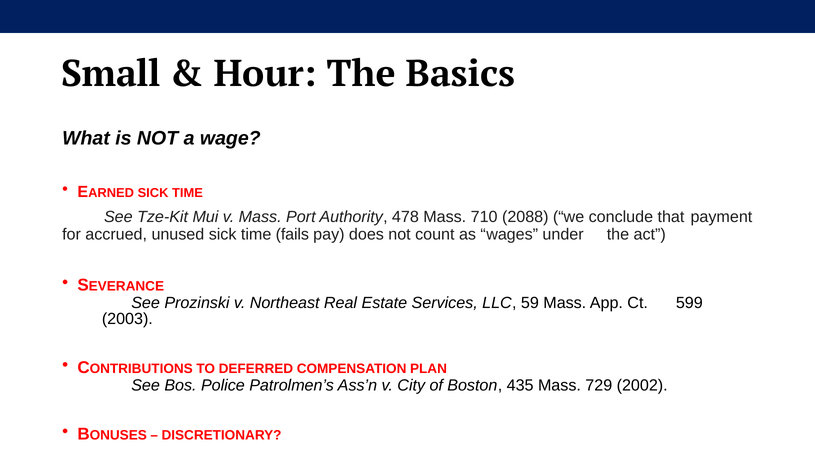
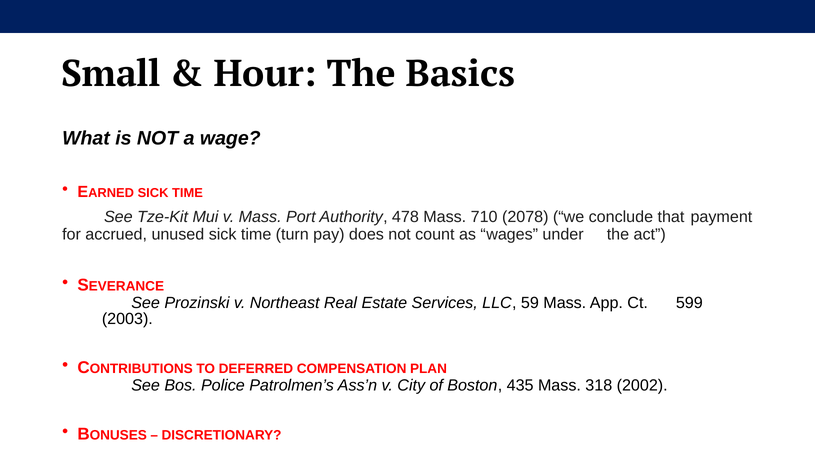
2088: 2088 -> 2078
fails: fails -> turn
729: 729 -> 318
